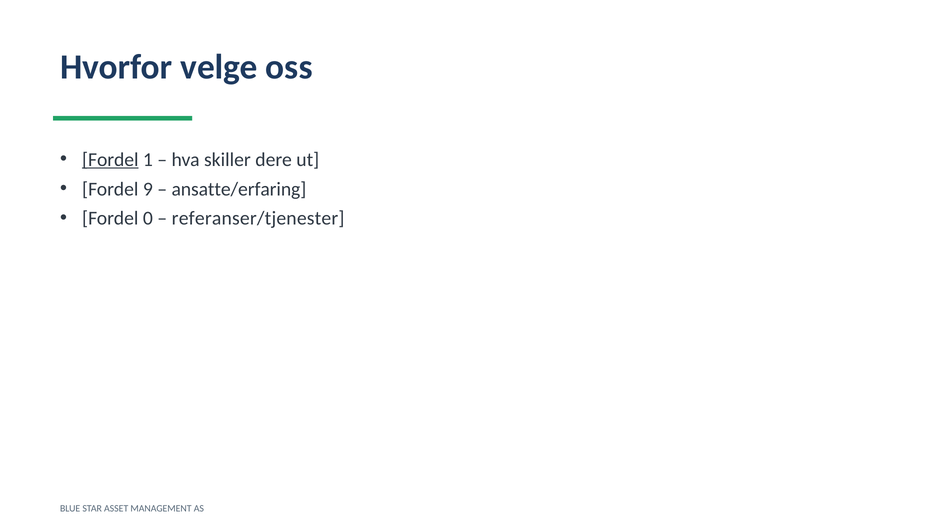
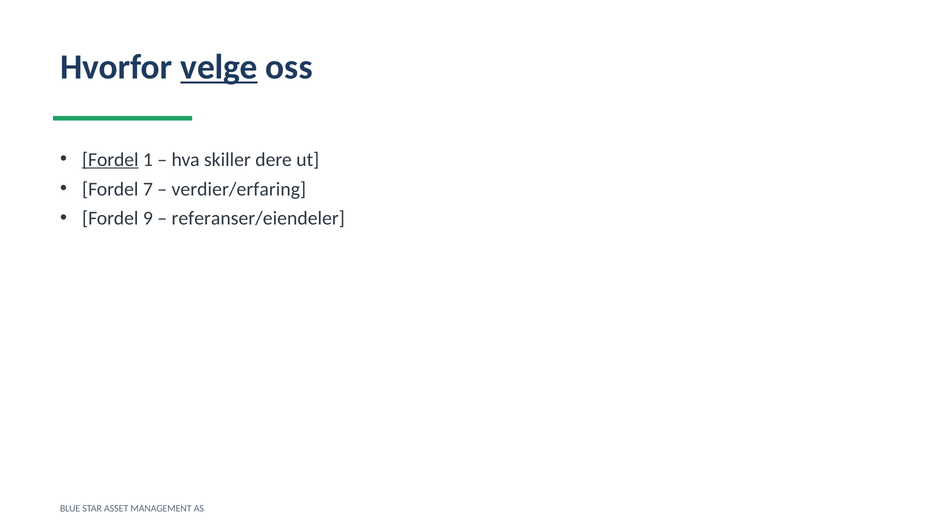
velge underline: none -> present
9: 9 -> 7
ansatte/erfaring: ansatte/erfaring -> verdier/erfaring
0: 0 -> 9
referanser/tjenester: referanser/tjenester -> referanser/eiendeler
